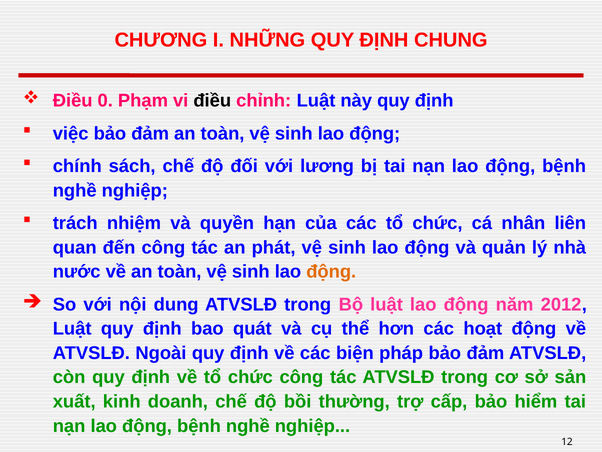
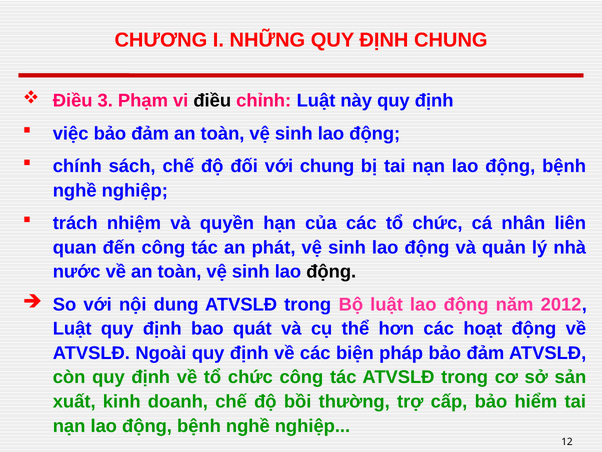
0: 0 -> 3
với lương: lương -> chung
động at (331, 272) colour: orange -> black
